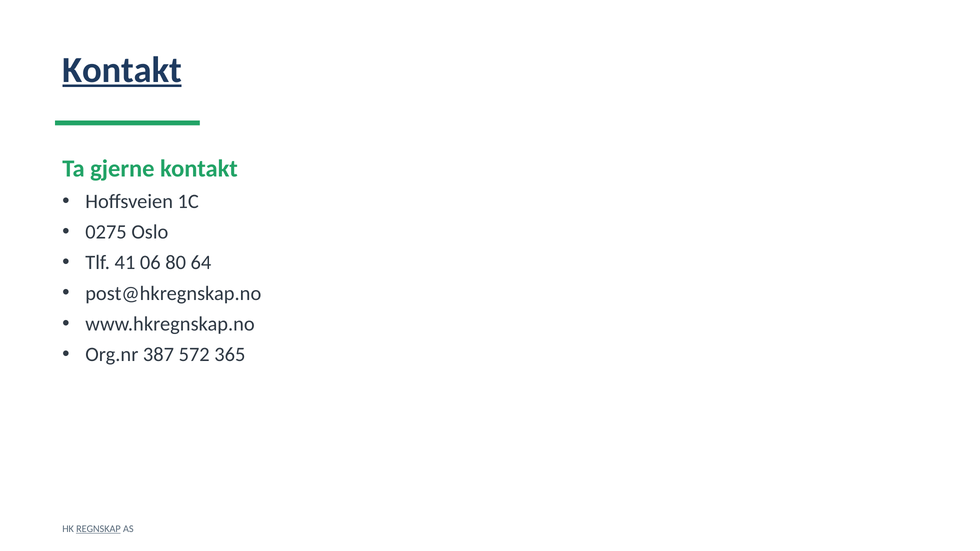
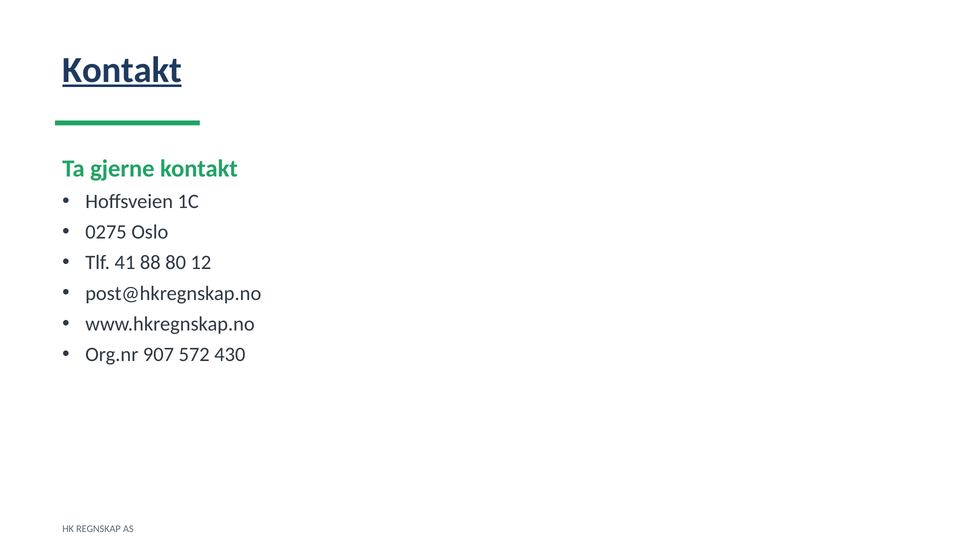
06: 06 -> 88
64: 64 -> 12
387: 387 -> 907
365: 365 -> 430
REGNSKAP underline: present -> none
